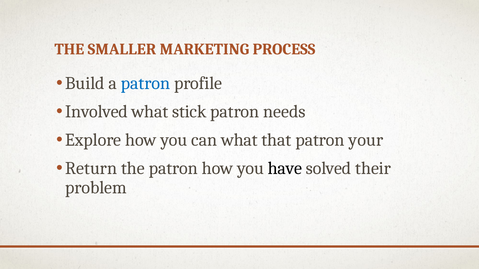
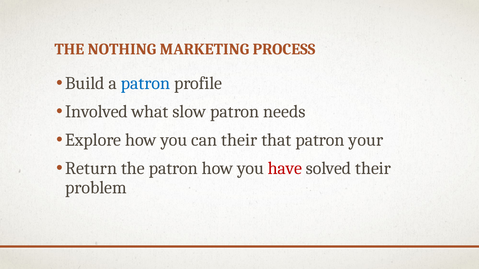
SMALLER: SMALLER -> NOTHING
stick: stick -> slow
can what: what -> their
have colour: black -> red
